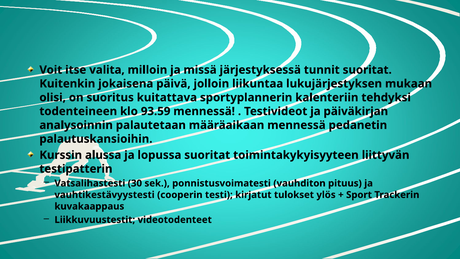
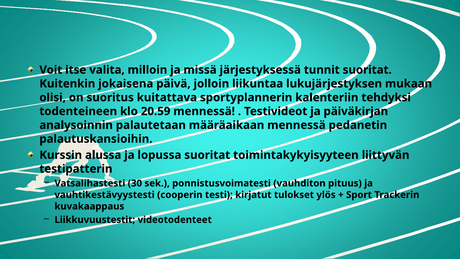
93.59: 93.59 -> 20.59
